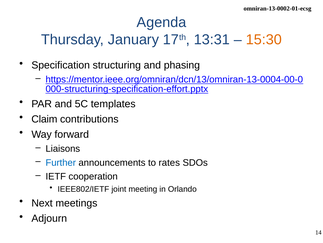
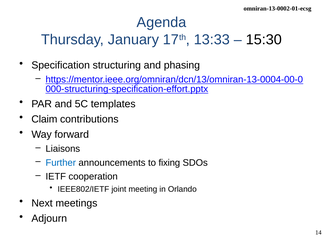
13:31: 13:31 -> 13:33
15:30 colour: orange -> black
rates: rates -> fixing
